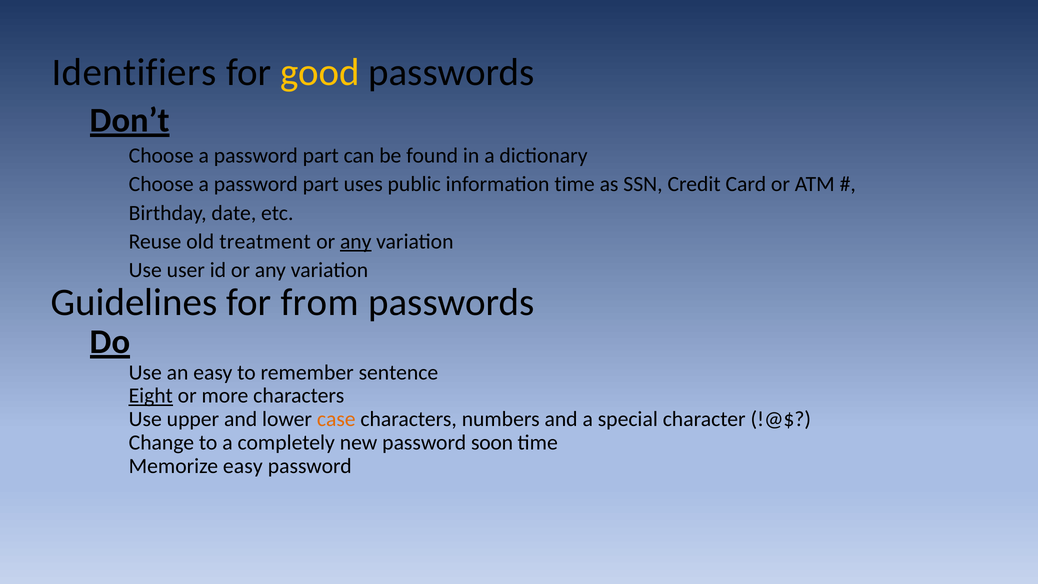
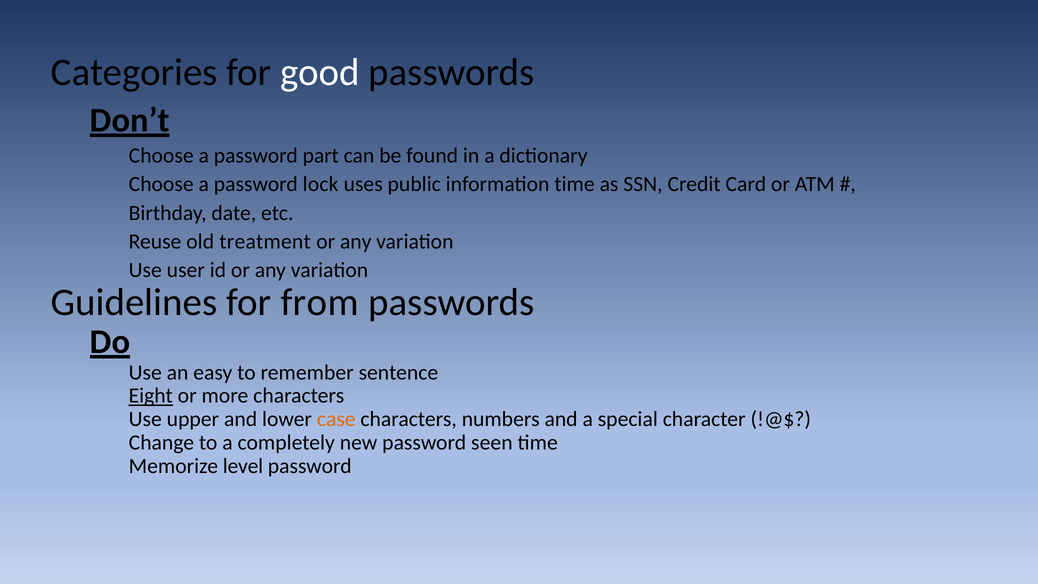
Identifiers: Identifiers -> Categories
good colour: yellow -> white
part at (321, 184): part -> lock
any at (356, 241) underline: present -> none
soon: soon -> seen
Memorize easy: easy -> level
